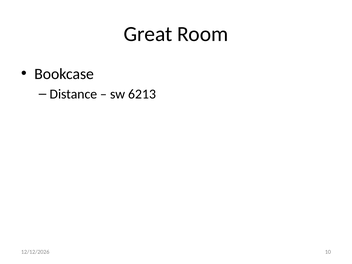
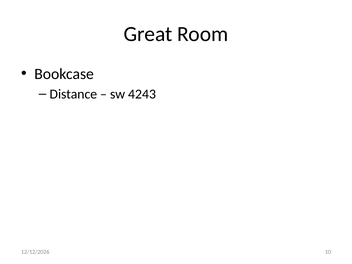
6213: 6213 -> 4243
